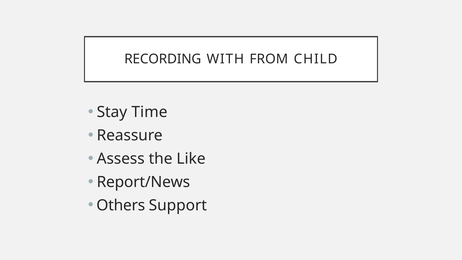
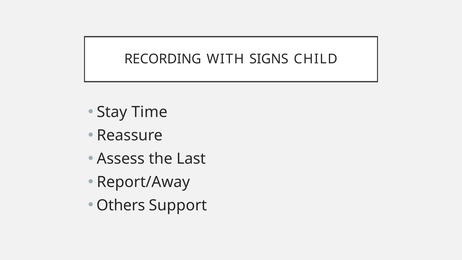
FROM: FROM -> SIGNS
Like: Like -> Last
Report/News: Report/News -> Report/Away
